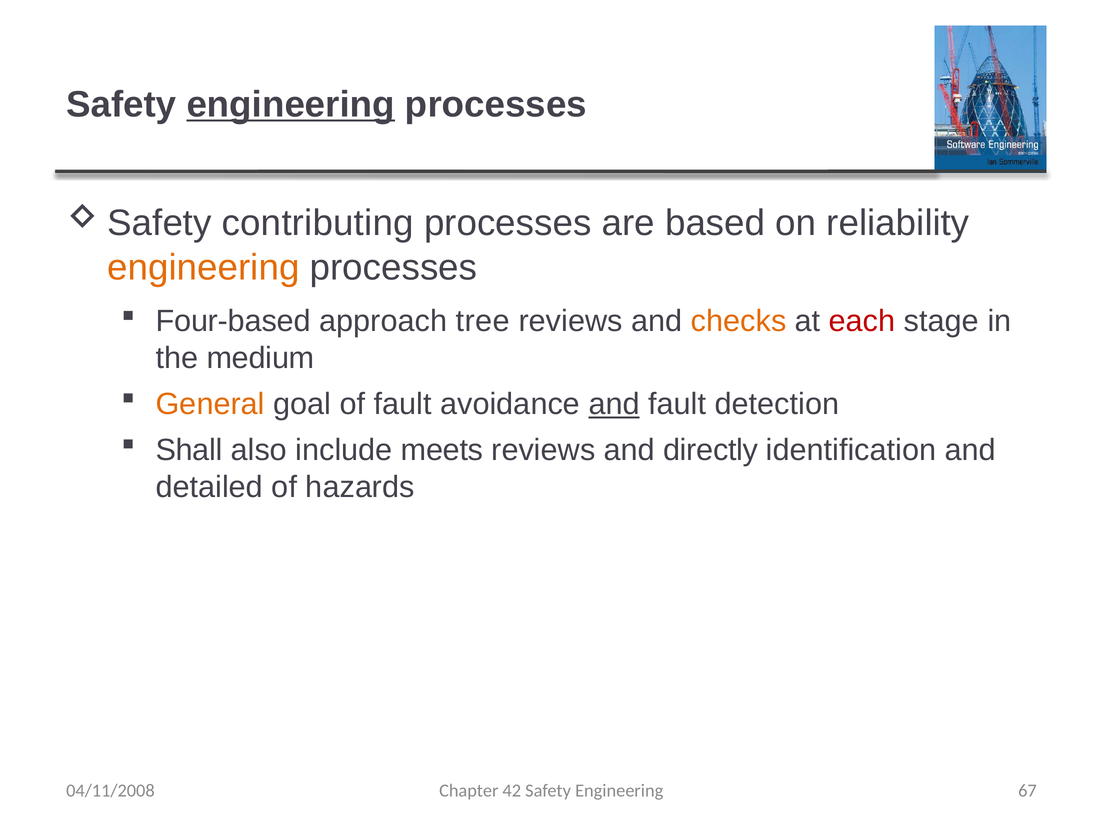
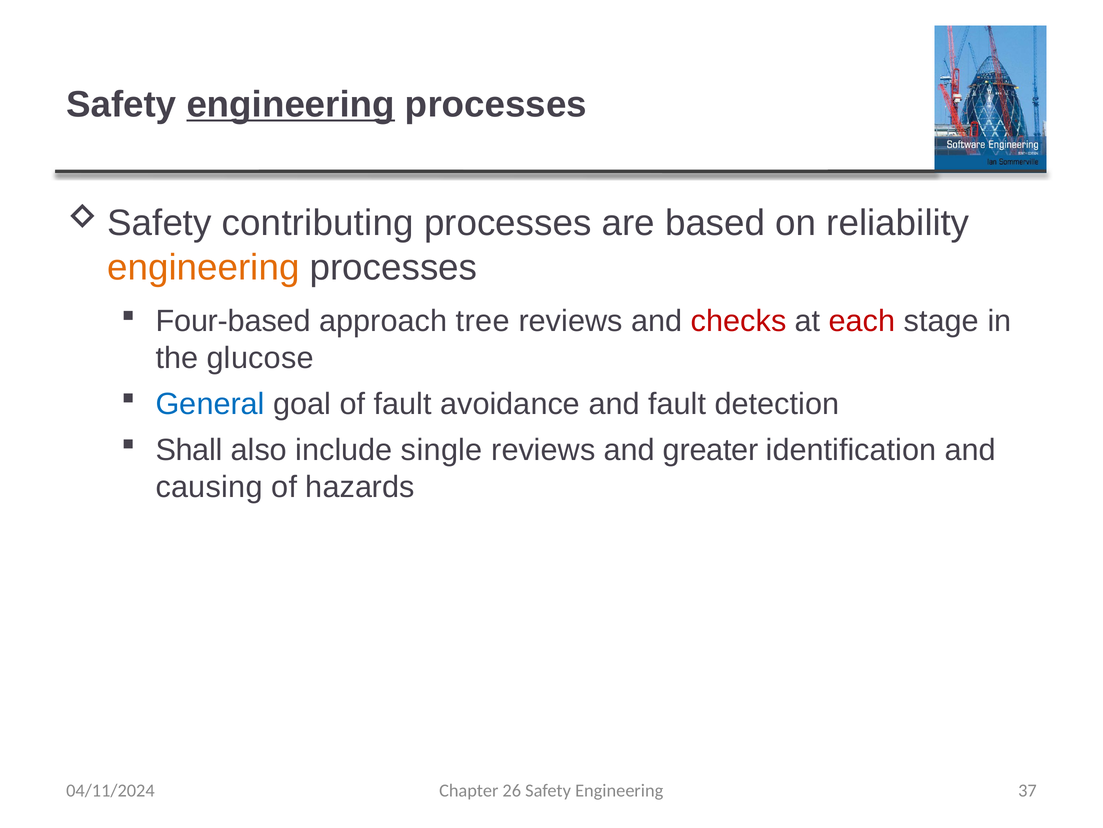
checks colour: orange -> red
medium: medium -> glucose
General colour: orange -> blue
and at (614, 404) underline: present -> none
meets: meets -> single
directly: directly -> greater
detailed: detailed -> causing
42: 42 -> 26
67: 67 -> 37
04/11/2008: 04/11/2008 -> 04/11/2024
